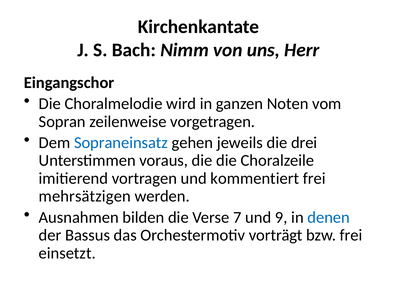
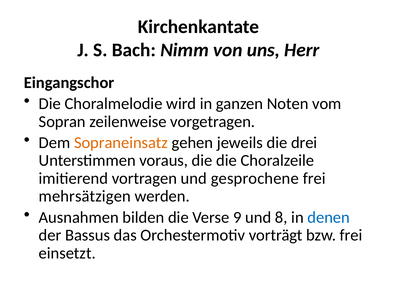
Sopraneinsatz colour: blue -> orange
kommentiert: kommentiert -> gesprochene
7: 7 -> 9
9: 9 -> 8
